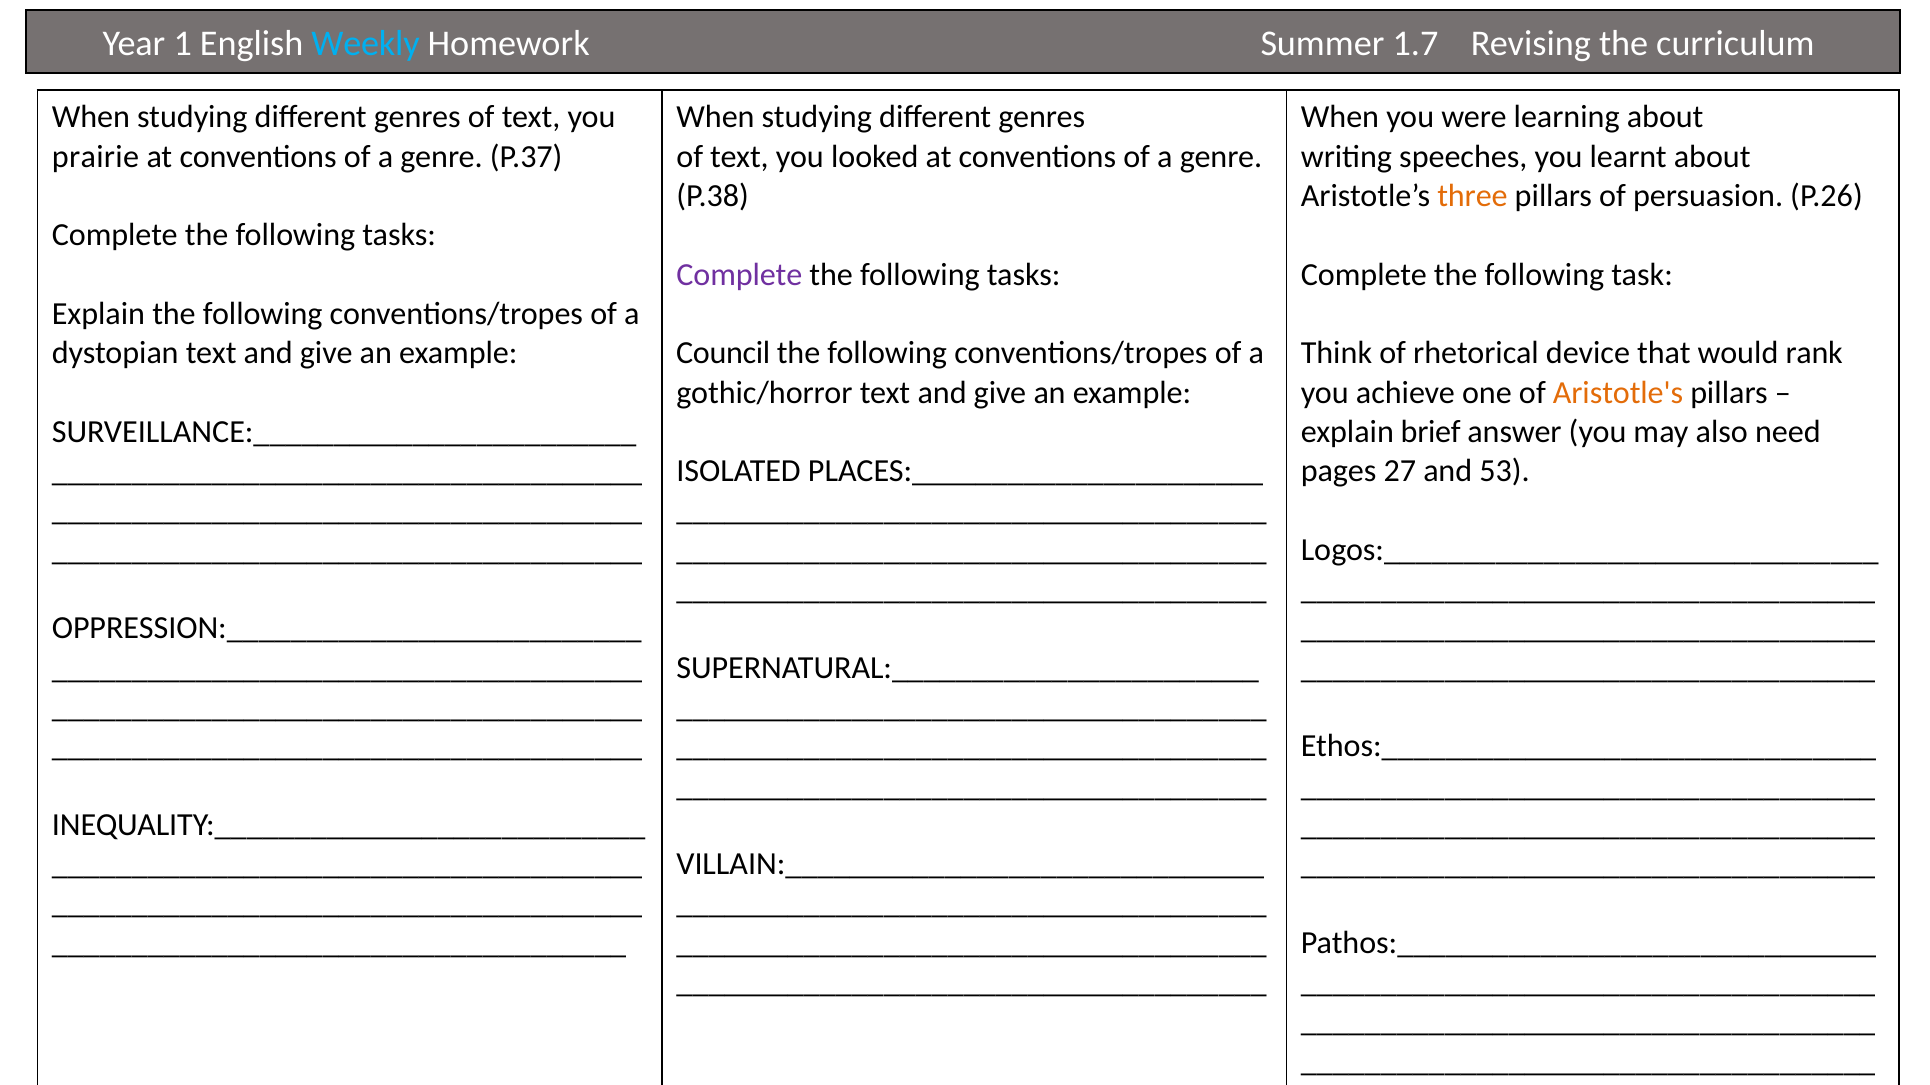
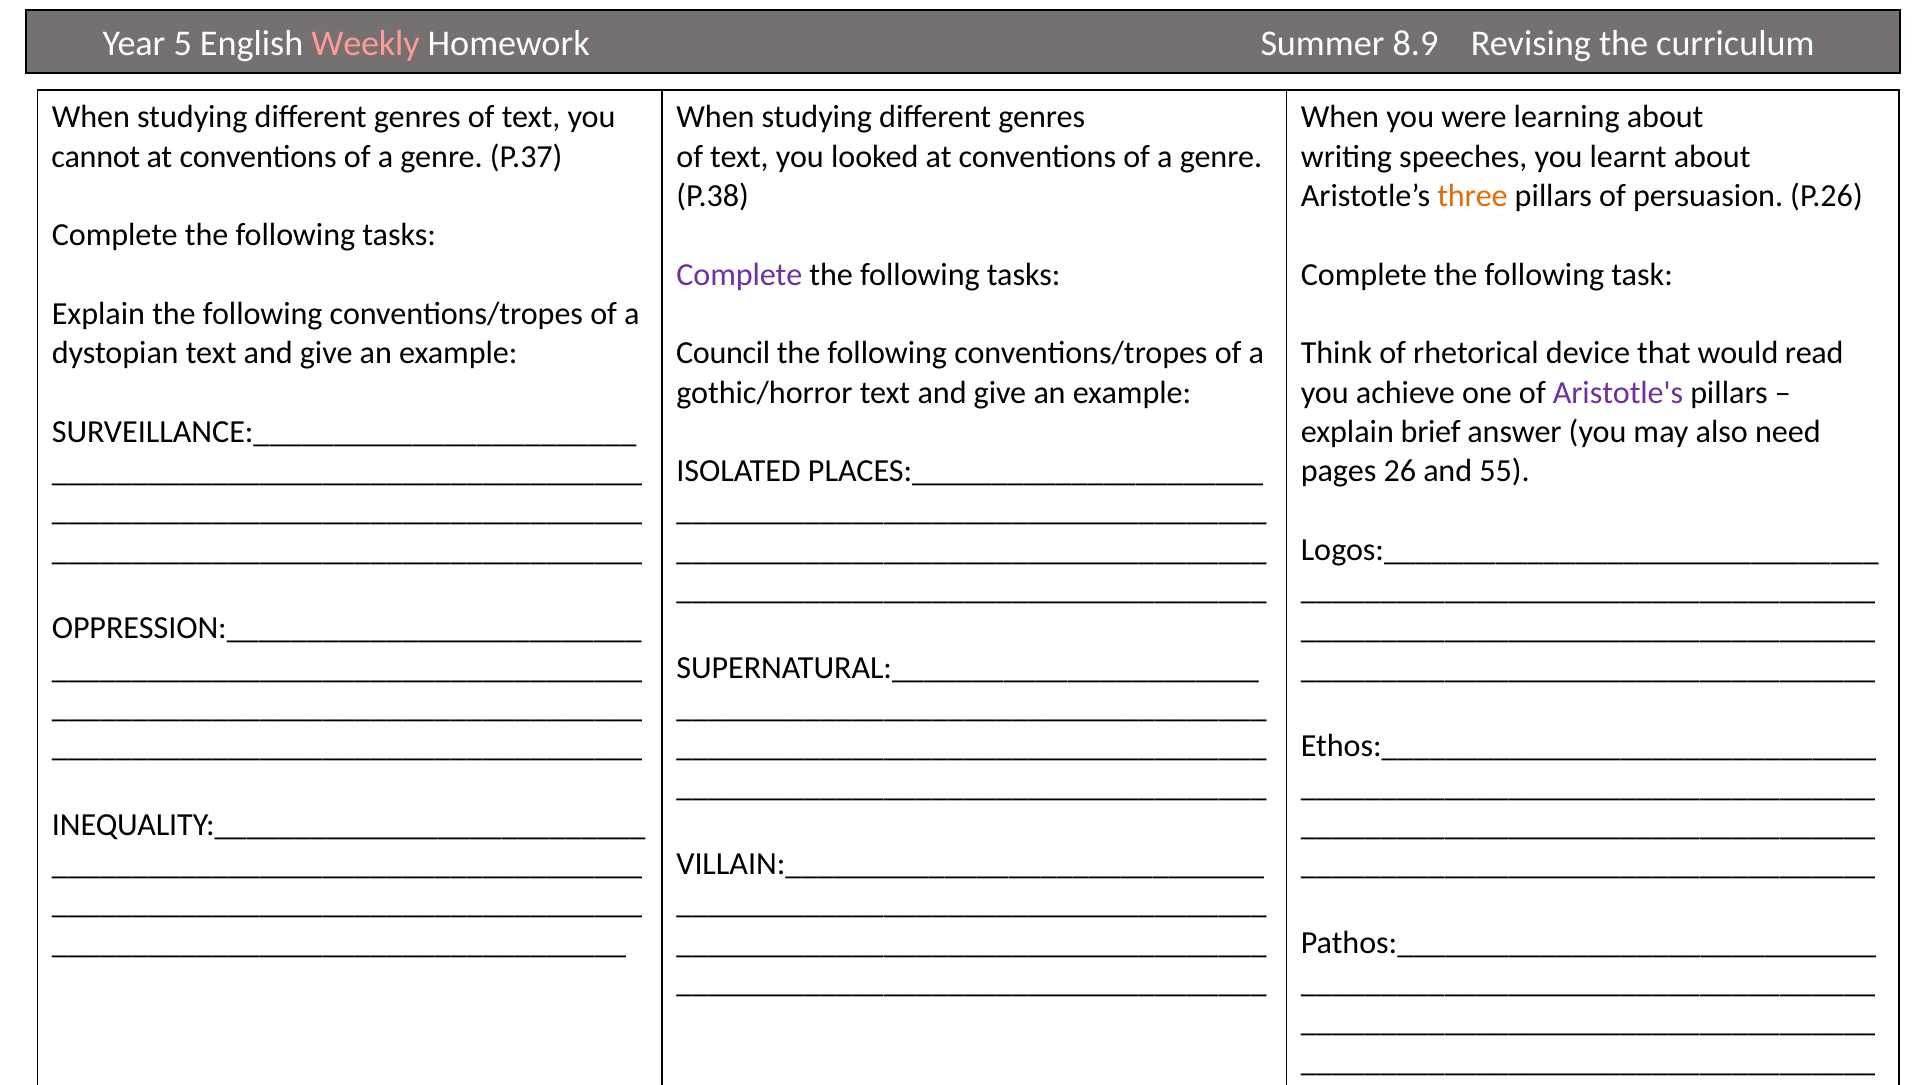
1: 1 -> 5
Weekly colour: light blue -> pink
1.7: 1.7 -> 8.9
prairie: prairie -> cannot
rank: rank -> read
Aristotle's colour: orange -> purple
27: 27 -> 26
53: 53 -> 55
